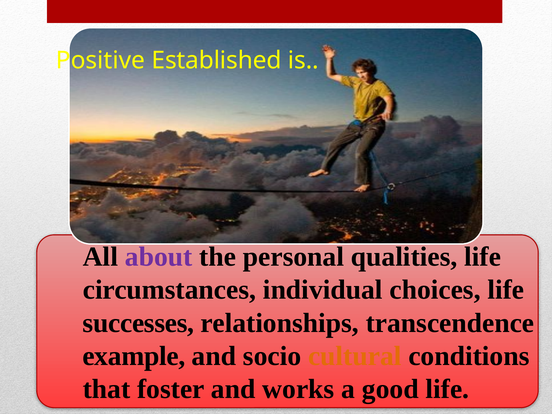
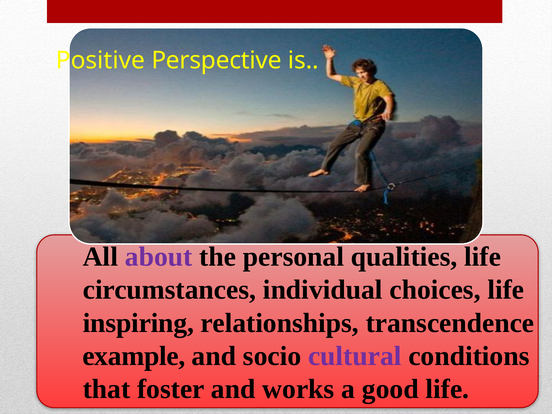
Established: Established -> Perspective
successes: successes -> inspiring
cultural colour: orange -> purple
